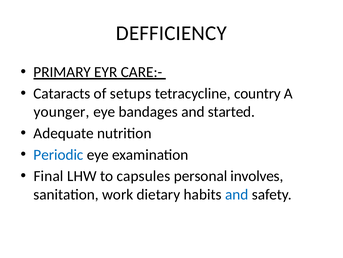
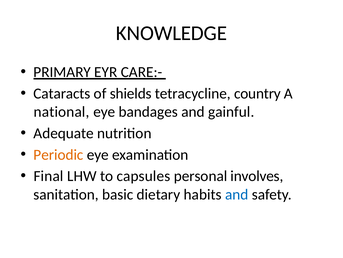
DEFFICIENCY: DEFFICIENCY -> KNOWLEDGE
setups: setups -> shields
younger: younger -> national
started: started -> gainful
Periodic colour: blue -> orange
work: work -> basic
